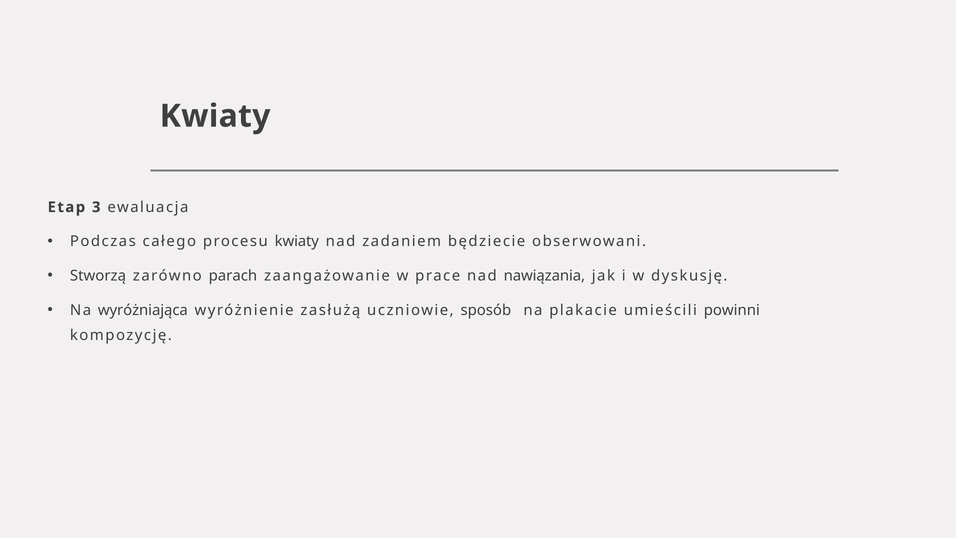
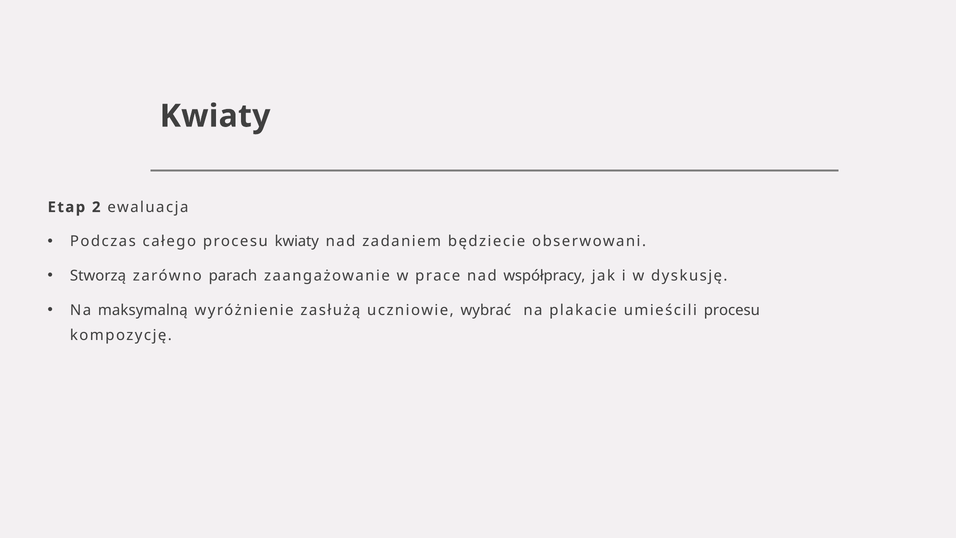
3: 3 -> 2
nawiązania: nawiązania -> współpracy
wyróżniająca: wyróżniająca -> maksymalną
sposób: sposób -> wybrać
umieścili powinni: powinni -> procesu
